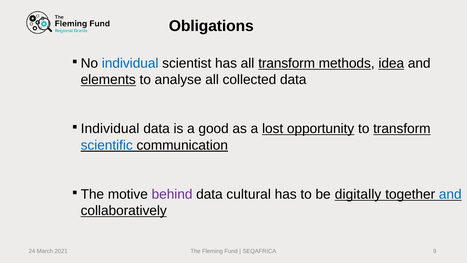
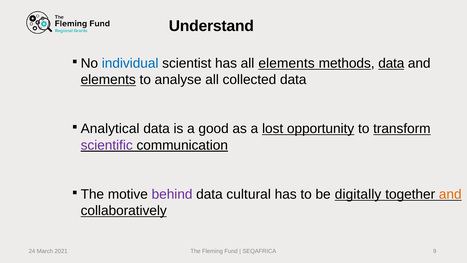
Obligations: Obligations -> Understand
all transform: transform -> elements
methods idea: idea -> data
Individual at (110, 129): Individual -> Analytical
scientific colour: blue -> purple
and at (450, 194) colour: blue -> orange
